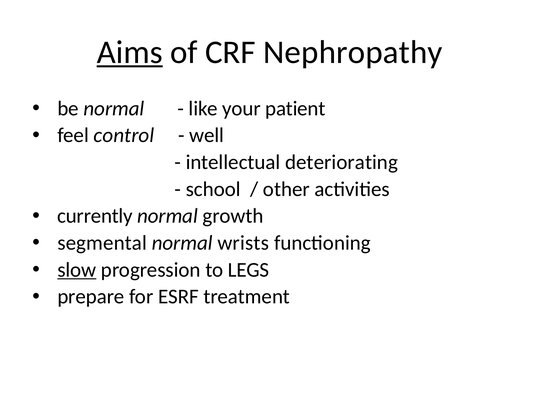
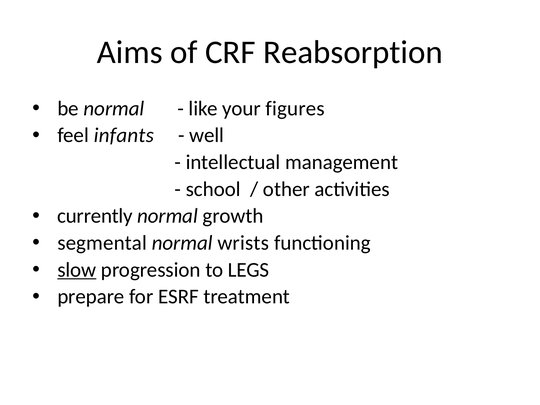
Aims underline: present -> none
Nephropathy: Nephropathy -> Reabsorption
patient: patient -> figures
control: control -> infants
deteriorating: deteriorating -> management
